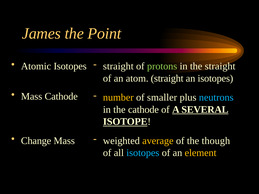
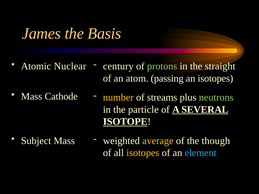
Point: Point -> Basis
Atomic Isotopes: Isotopes -> Nuclear
straight at (118, 66): straight -> century
atom straight: straight -> passing
smaller: smaller -> streams
neutrons colour: light blue -> light green
the cathode: cathode -> particle
Change: Change -> Subject
isotopes at (143, 153) colour: light blue -> yellow
element colour: yellow -> light blue
